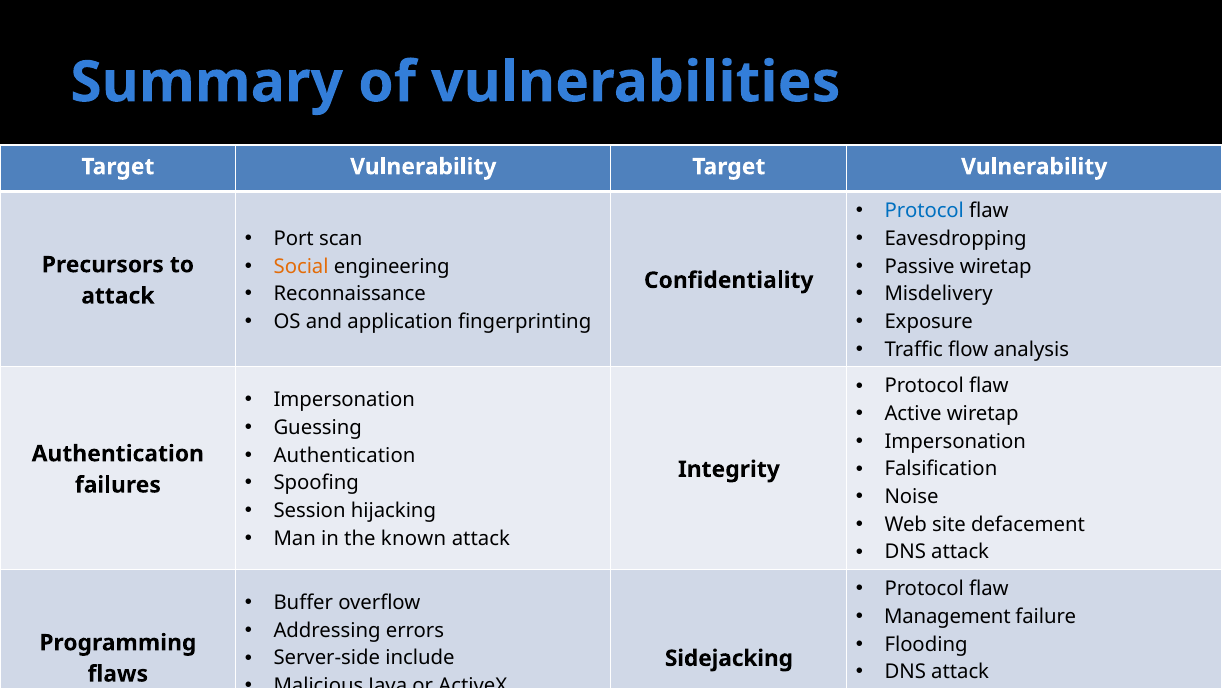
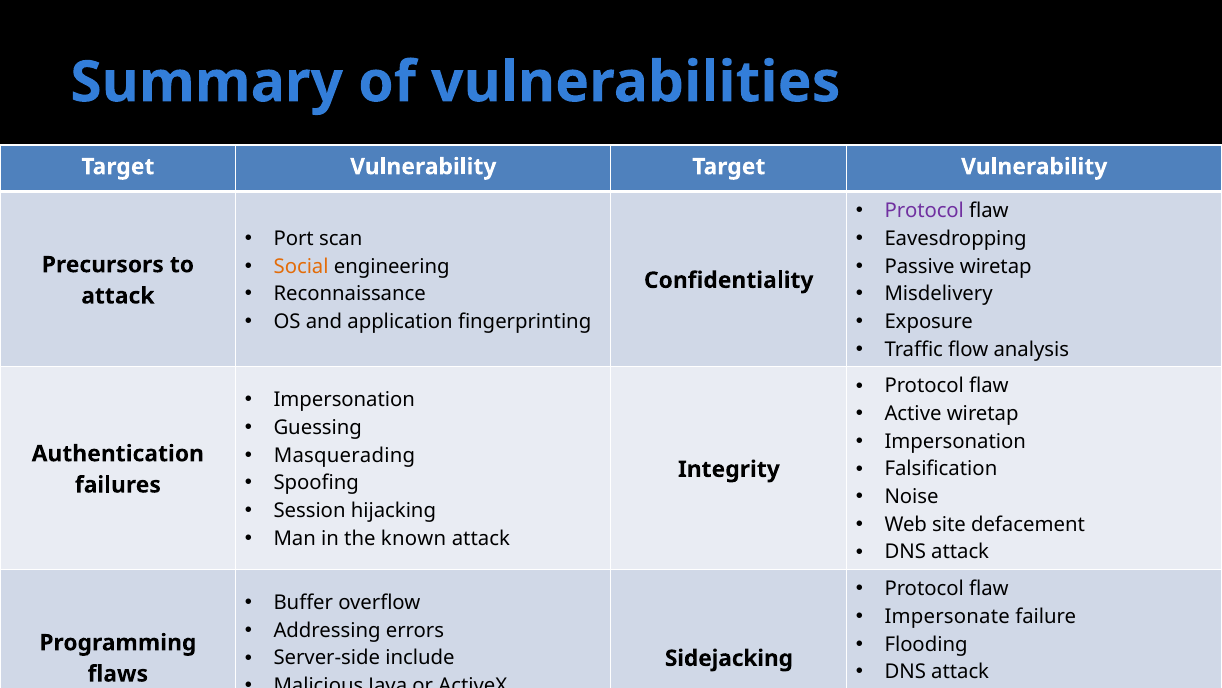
Protocol at (924, 211) colour: blue -> purple
Authentication at (345, 455): Authentication -> Masquerading
Management: Management -> Impersonate
